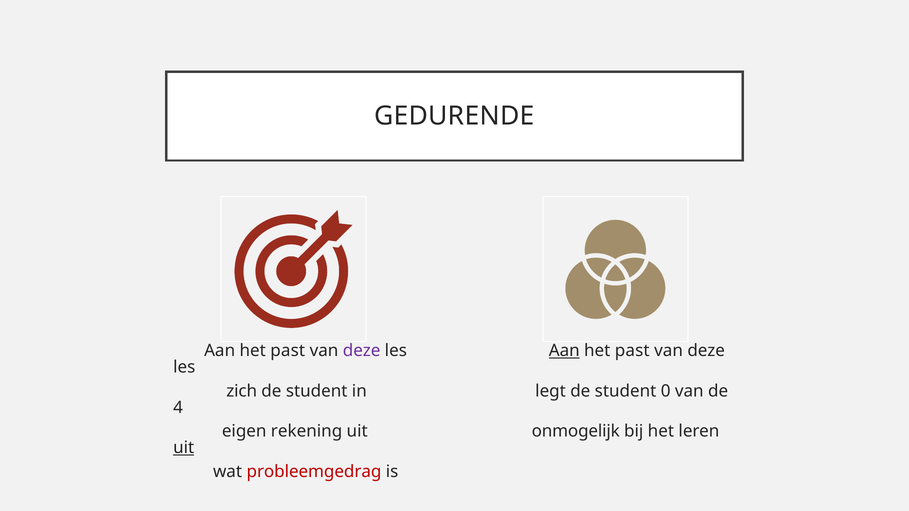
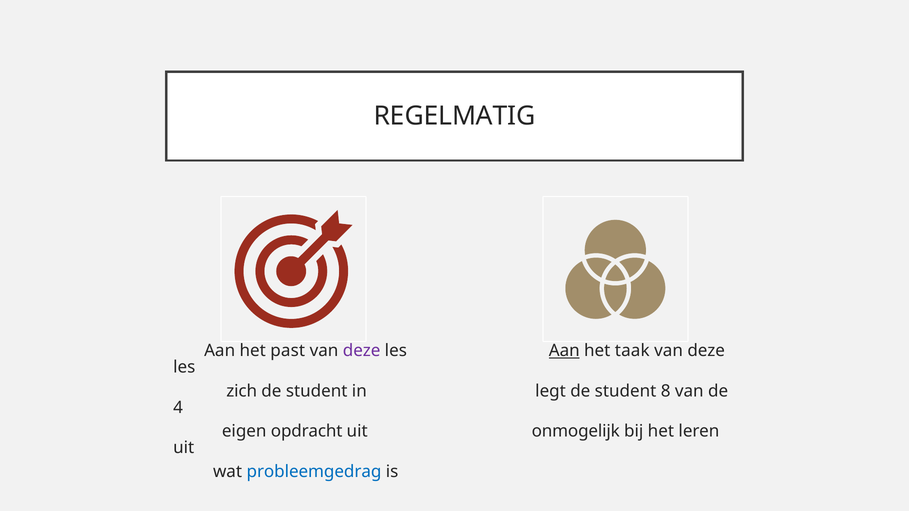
GEDURENDE: GEDURENDE -> REGELMATIG
past at (632, 351): past -> taak
0: 0 -> 8
rekening: rekening -> opdracht
uit at (184, 448) underline: present -> none
probleemgedrag colour: red -> blue
